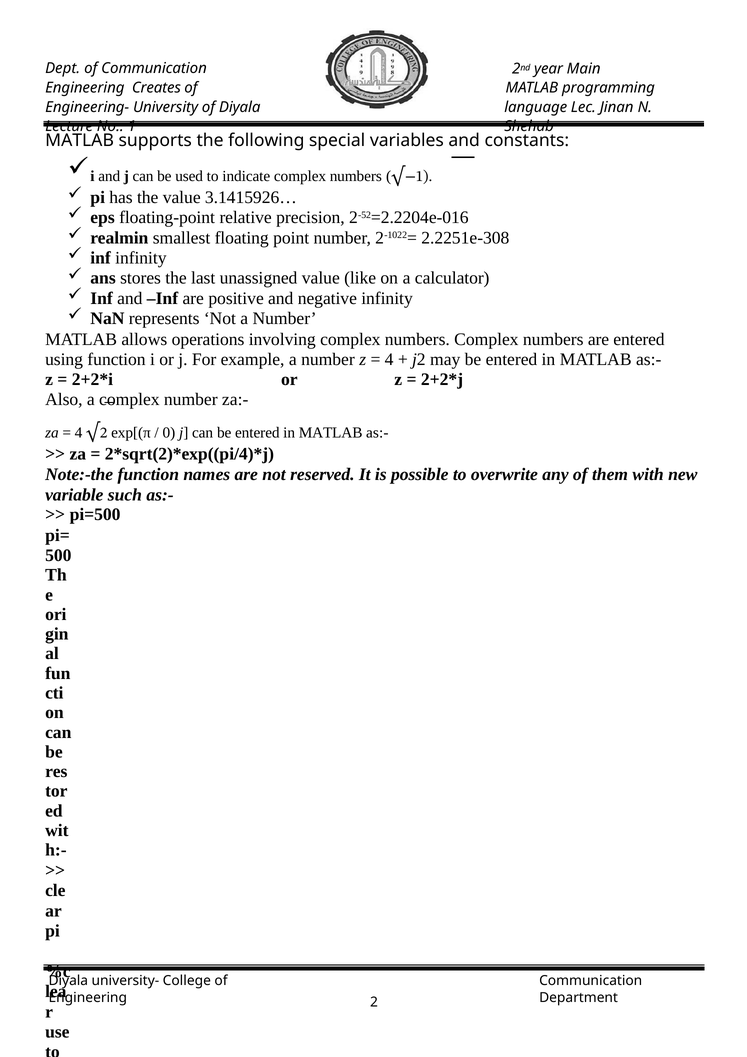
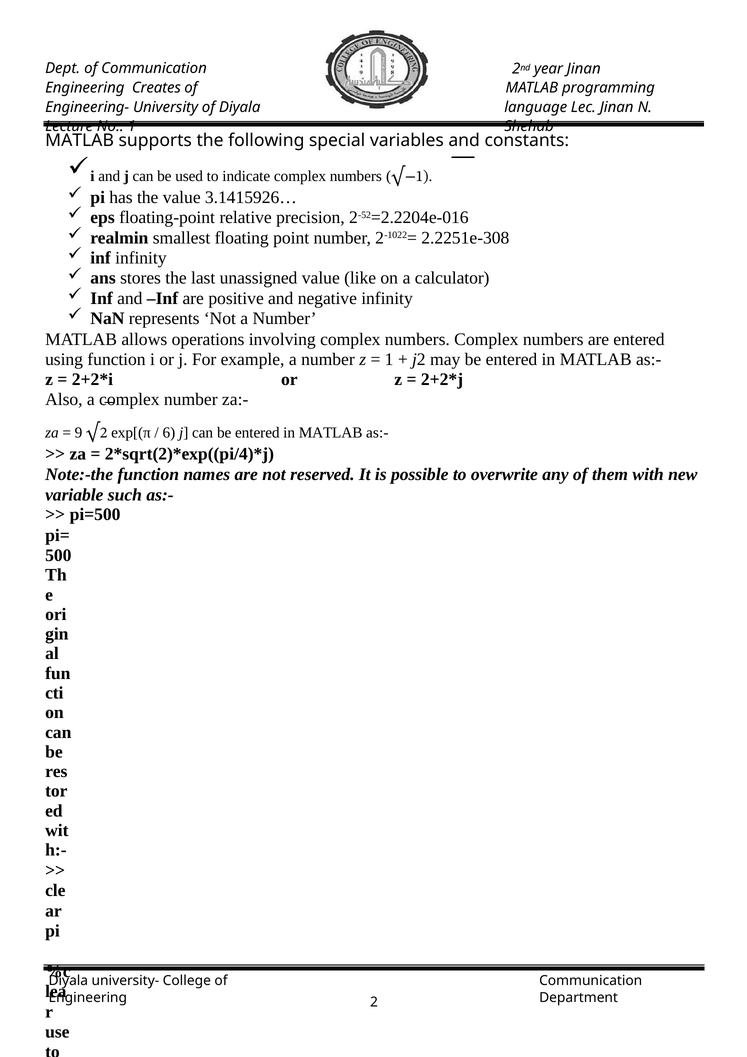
year Main: Main -> Jinan
4 at (389, 360): 4 -> 1
4 at (78, 433): 4 -> 9
0: 0 -> 6
